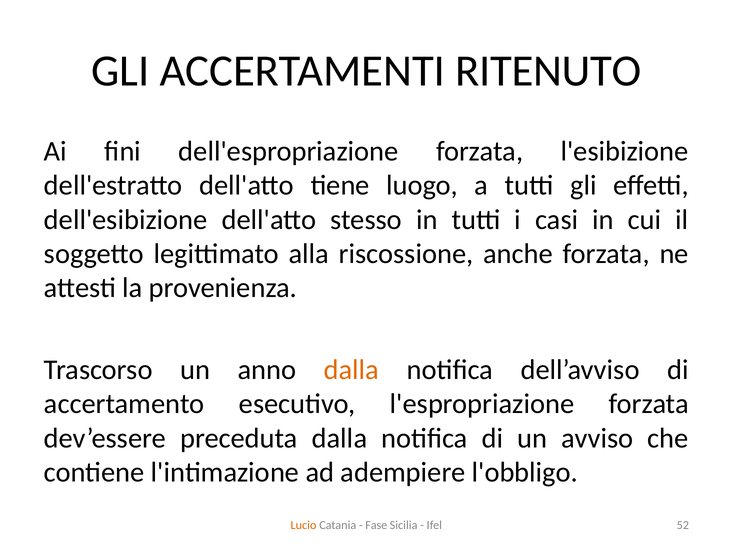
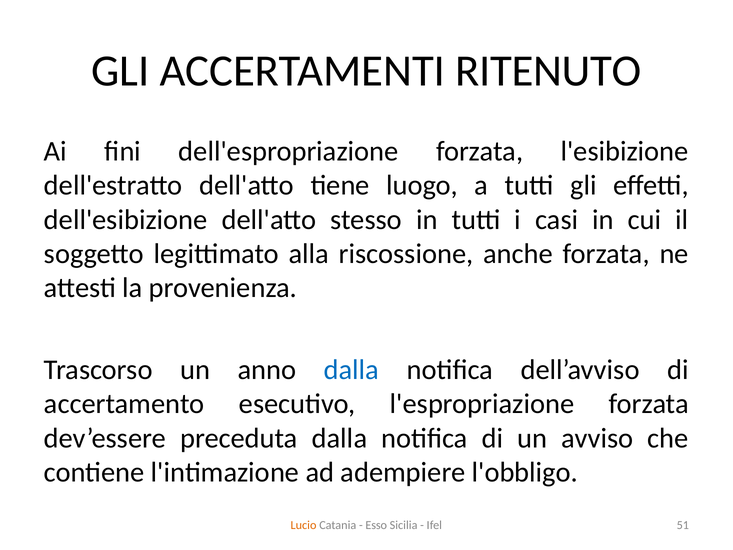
dalla at (351, 369) colour: orange -> blue
Fase: Fase -> Esso
52: 52 -> 51
